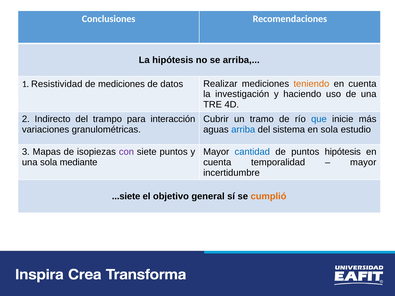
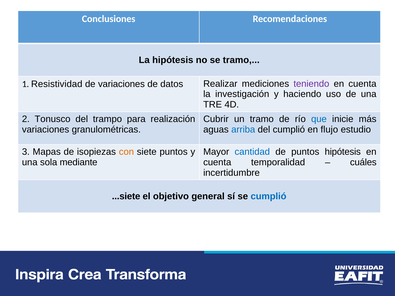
se arriba: arriba -> tramo
de mediciones: mediciones -> variaciones
teniendo colour: orange -> purple
Indirecto: Indirecto -> Tonusco
interacción: interacción -> realización
del sistema: sistema -> cumplió
en sola: sola -> flujo
con colour: purple -> orange
mayor at (363, 162): mayor -> cuáles
cumplió at (269, 197) colour: orange -> blue
